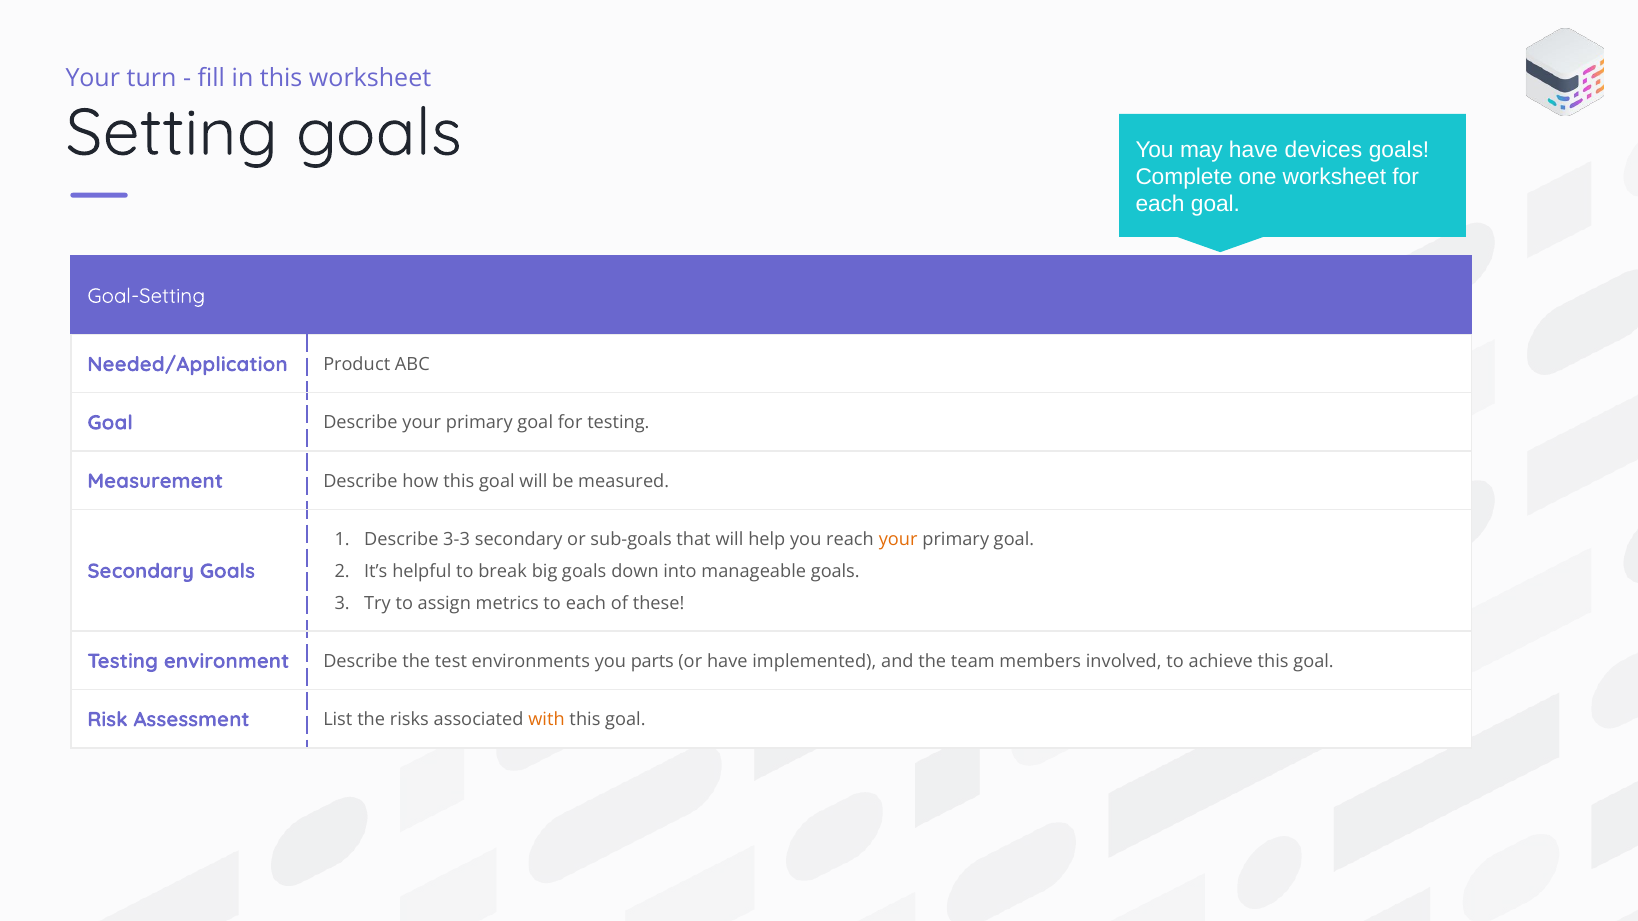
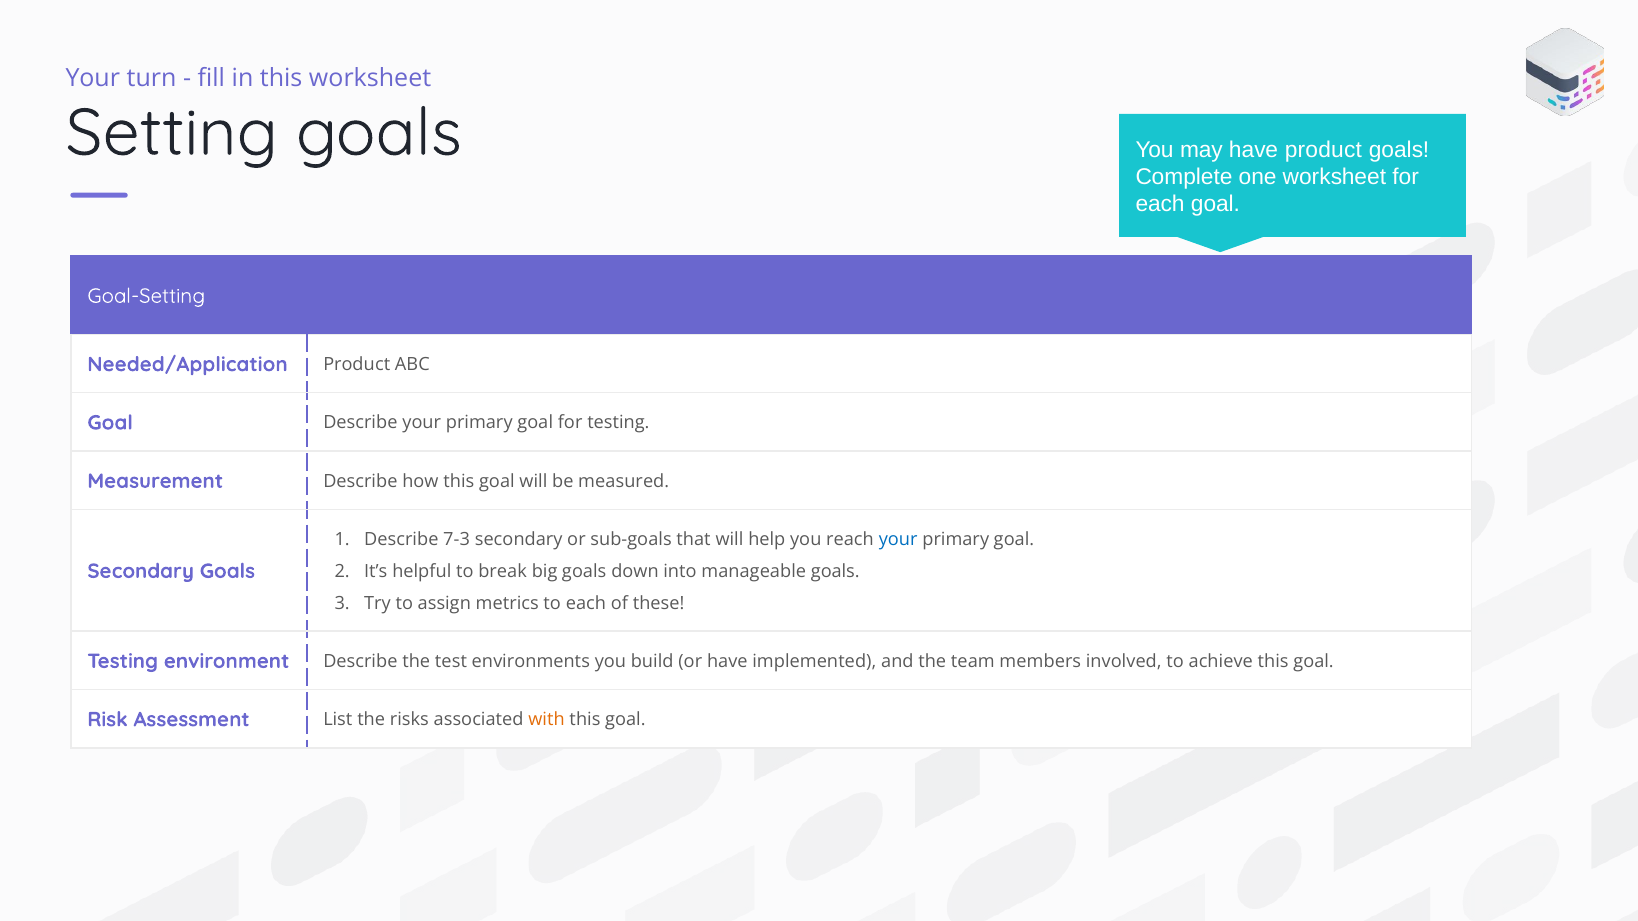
have devices: devices -> product
3-3: 3-3 -> 7-3
your at (898, 540) colour: orange -> blue
parts: parts -> build
